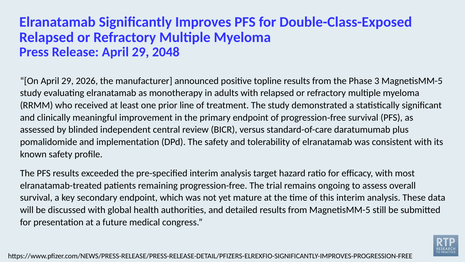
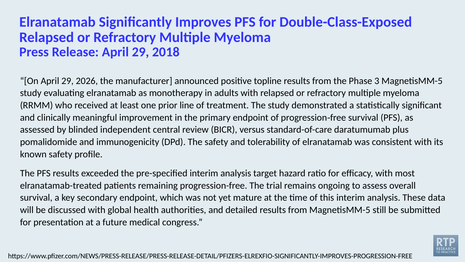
2048: 2048 -> 2018
implementation: implementation -> immunogenicity
